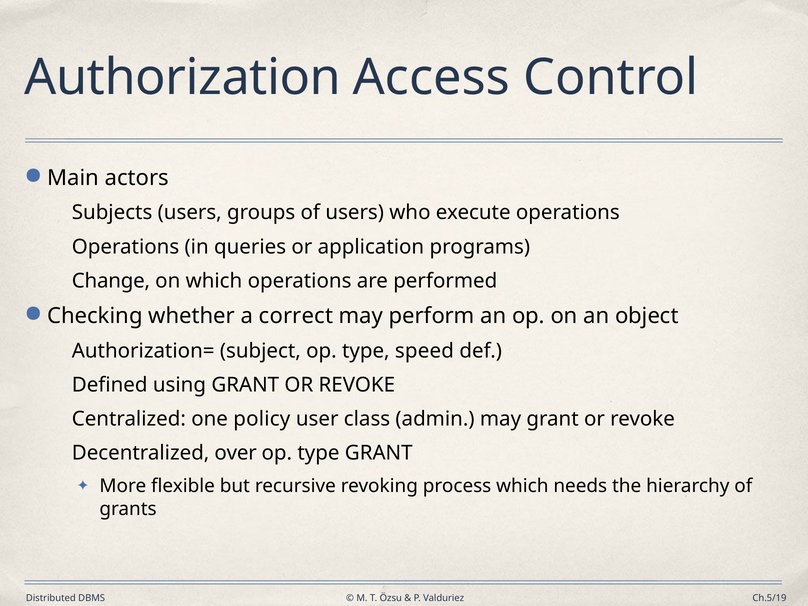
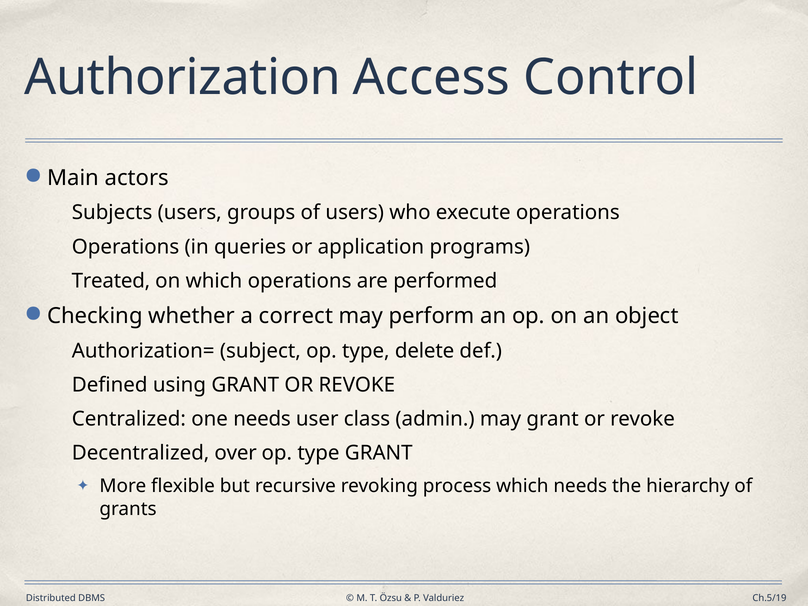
Change: Change -> Treated
speed: speed -> delete
one policy: policy -> needs
